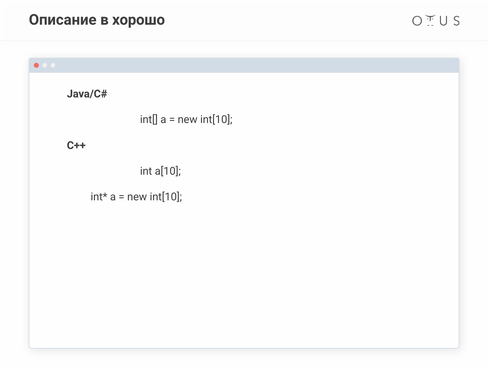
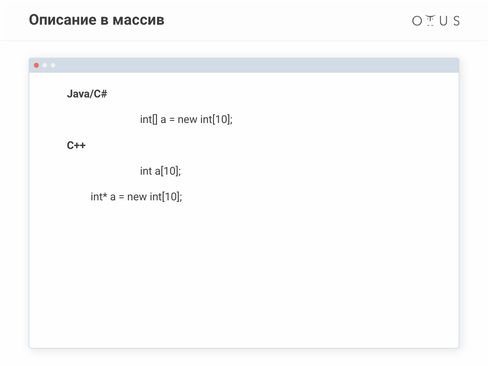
хорошо: хорошо -> массив
